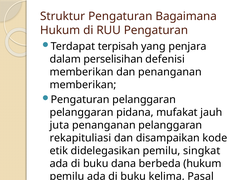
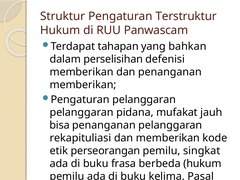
Bagaimana: Bagaimana -> Terstruktur
RUU Pengaturan: Pengaturan -> Panwascam
terpisah: terpisah -> tahapan
penjara: penjara -> bahkan
juta: juta -> bisa
dan disampaikan: disampaikan -> memberikan
didelegasikan: didelegasikan -> perseorangan
dana: dana -> frasa
